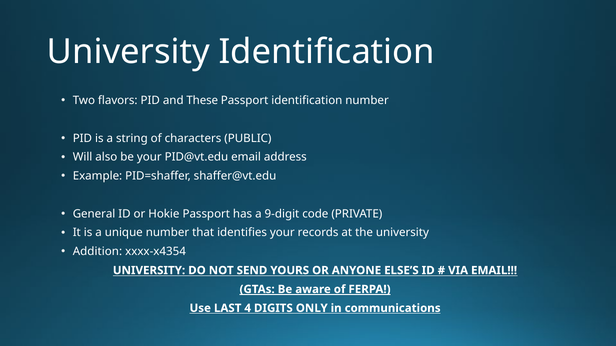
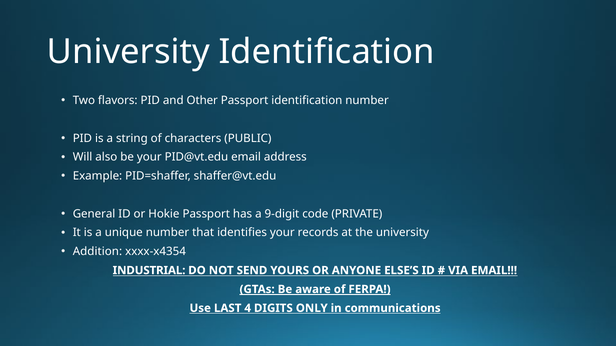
These: These -> Other
UNIVERSITY at (149, 271): UNIVERSITY -> INDUSTRIAL
